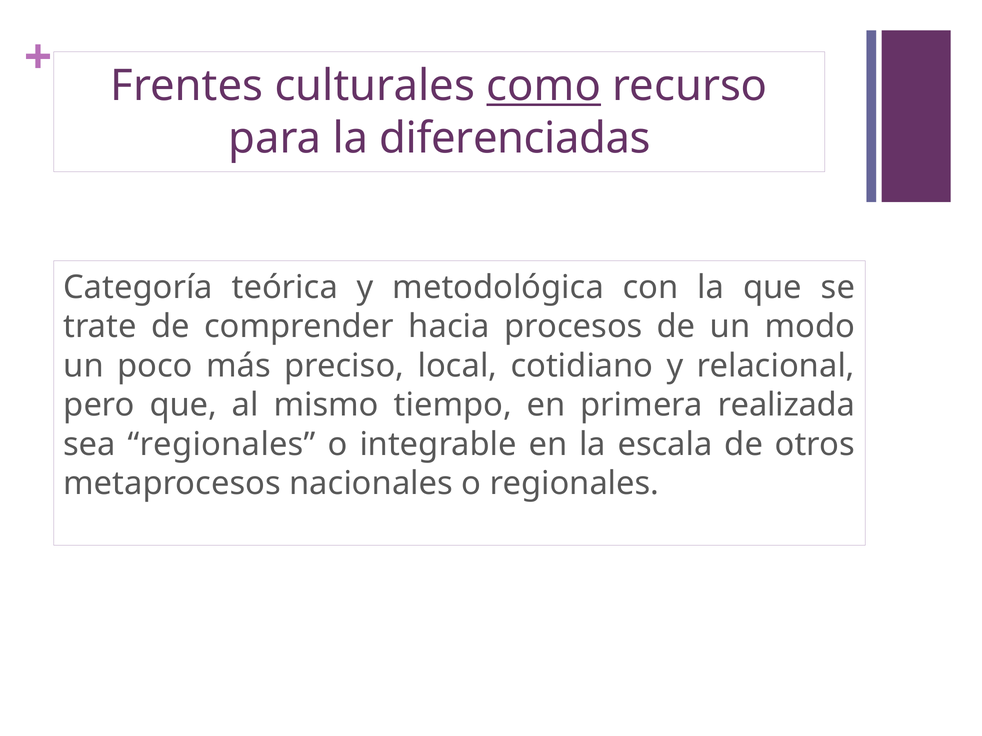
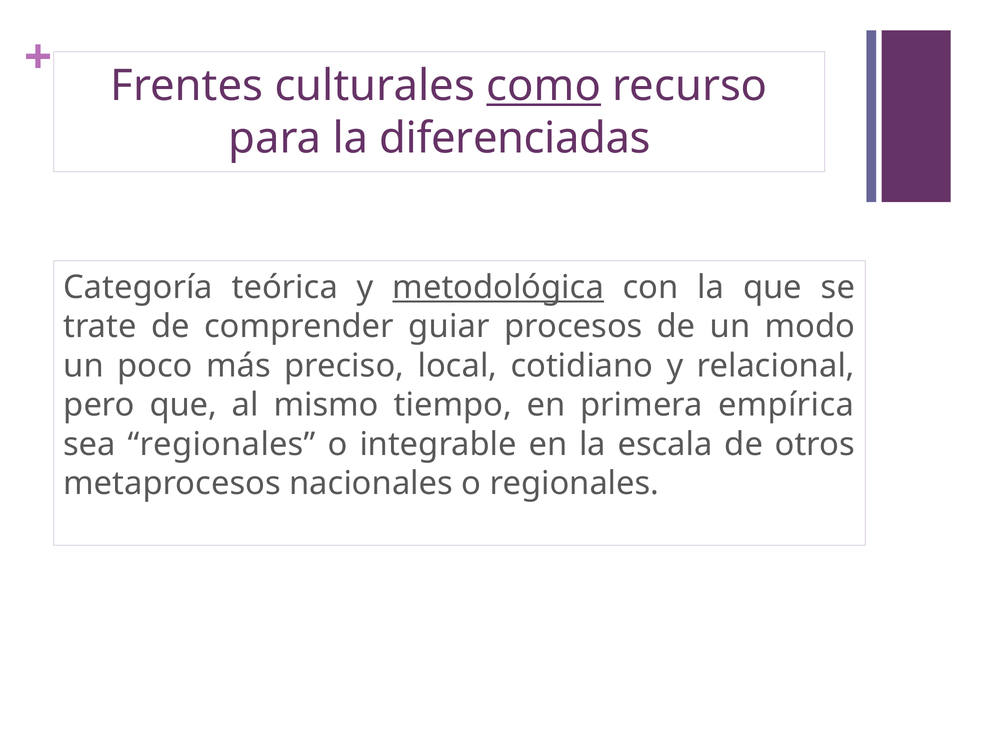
metodológica underline: none -> present
hacia: hacia -> guiar
realizada: realizada -> empírica
